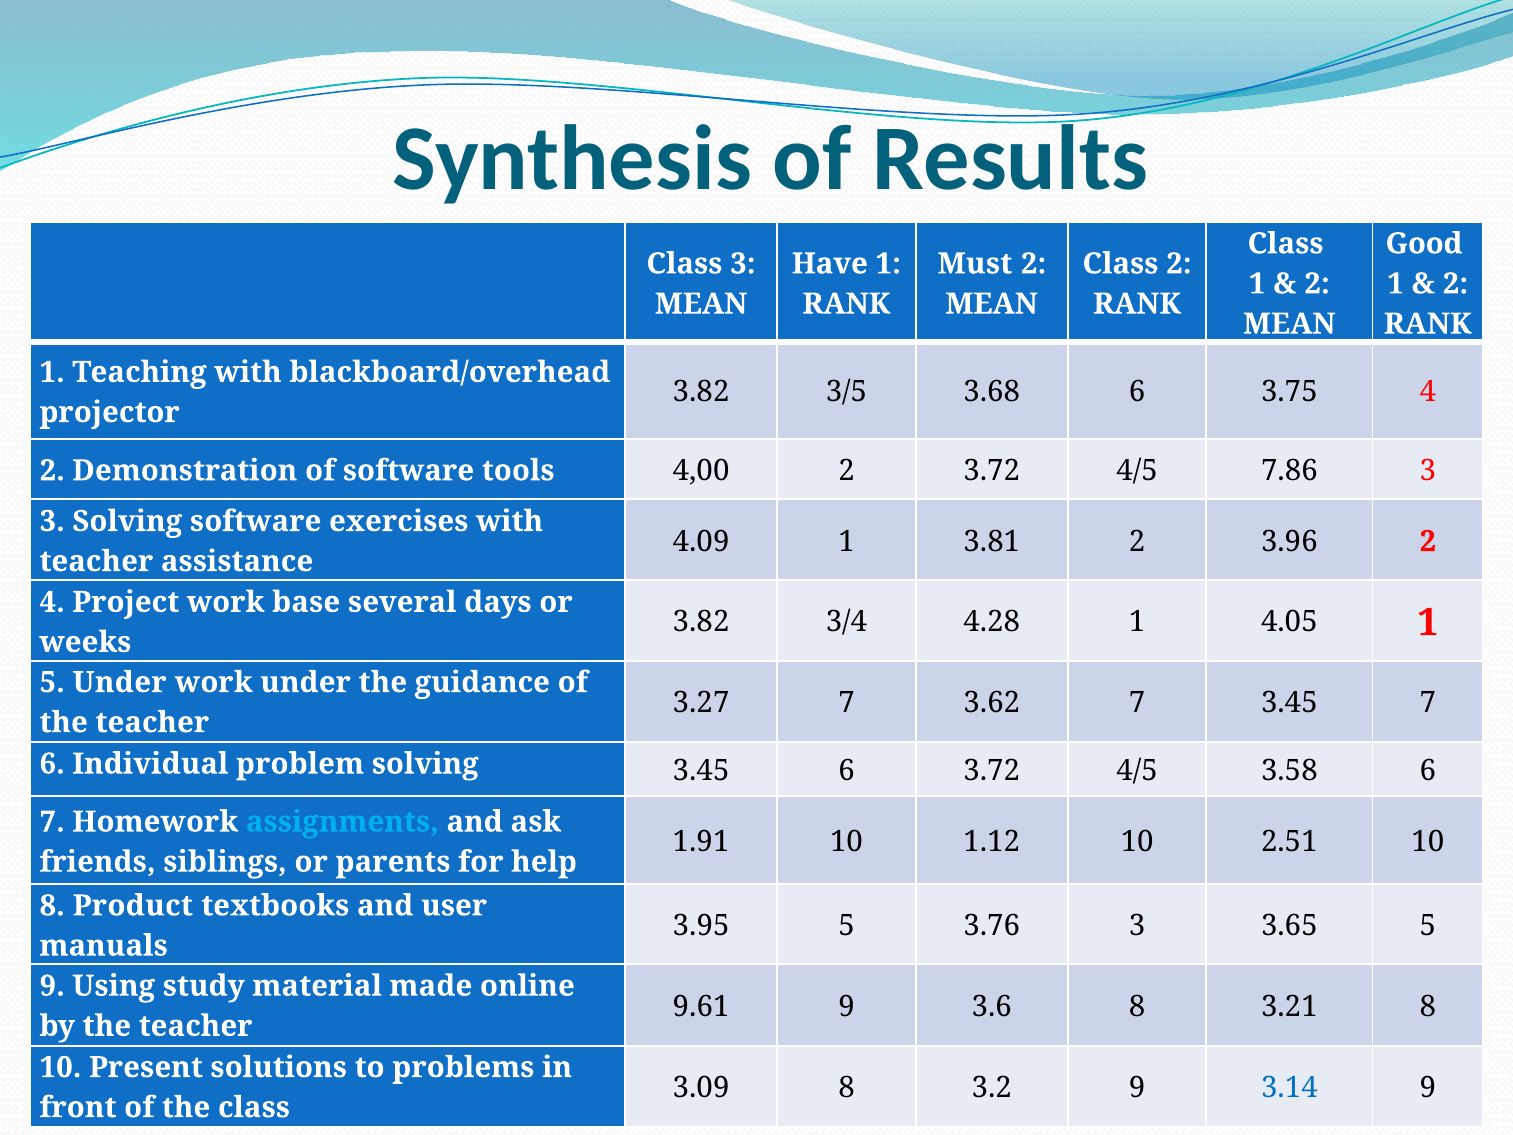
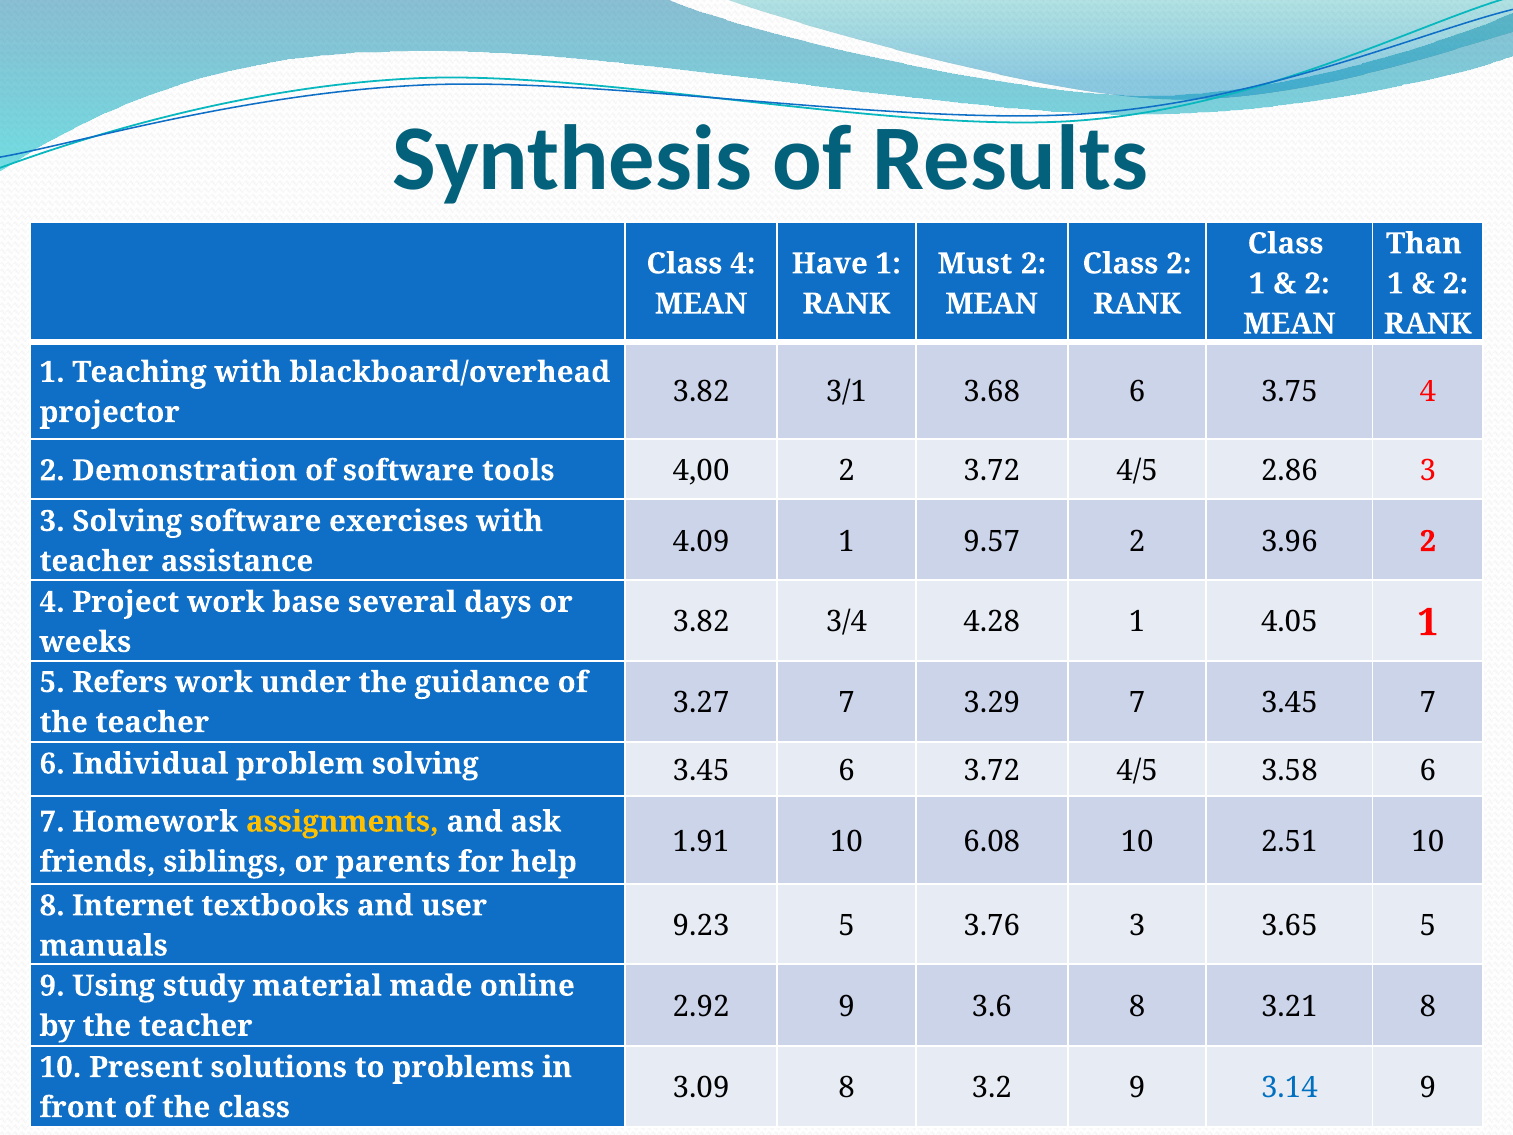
Good: Good -> Than
Class 3: 3 -> 4
3/5: 3/5 -> 3/1
7.86: 7.86 -> 2.86
3.81: 3.81 -> 9.57
5 Under: Under -> Refers
3.62: 3.62 -> 3.29
assignments colour: light blue -> yellow
1.12: 1.12 -> 6.08
Product: Product -> Internet
3.95: 3.95 -> 9.23
9.61: 9.61 -> 2.92
